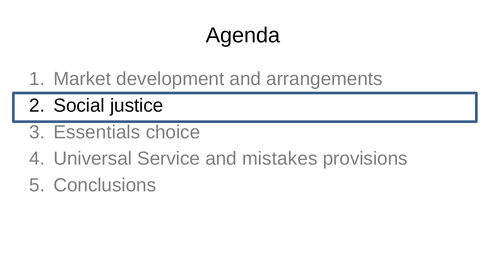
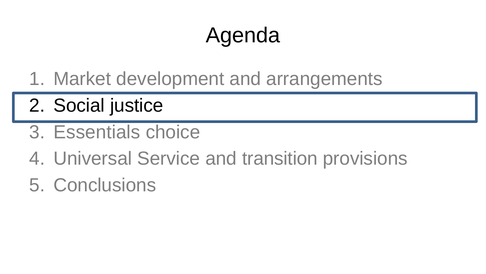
mistakes: mistakes -> transition
